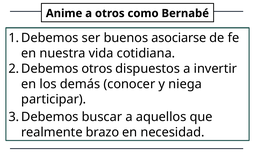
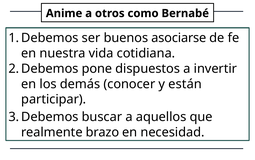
otros at (97, 68): otros -> pone
niega: niega -> están
